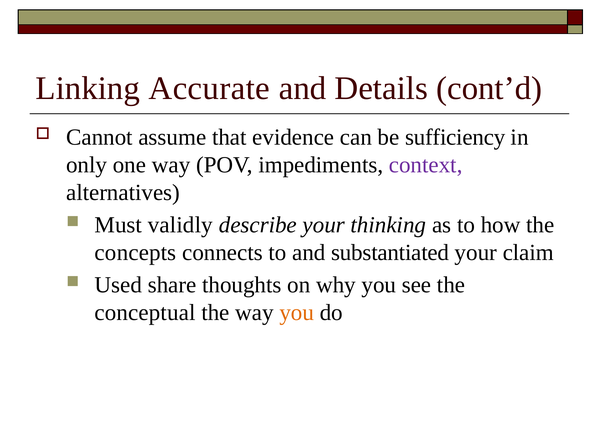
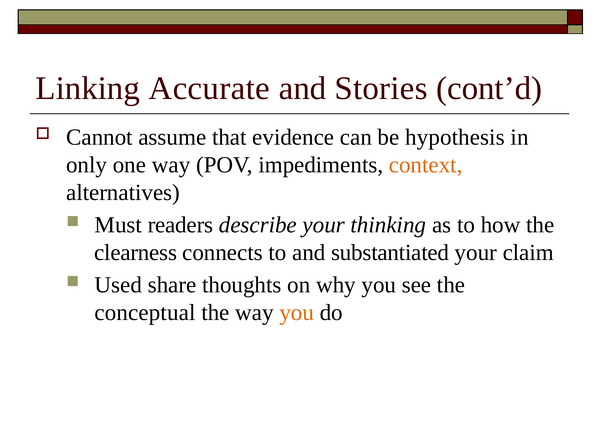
Details: Details -> Stories
sufficiency: sufficiency -> hypothesis
context colour: purple -> orange
validly: validly -> readers
concepts: concepts -> clearness
